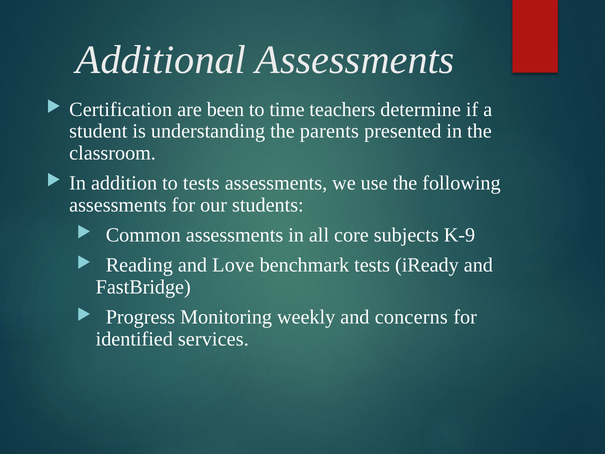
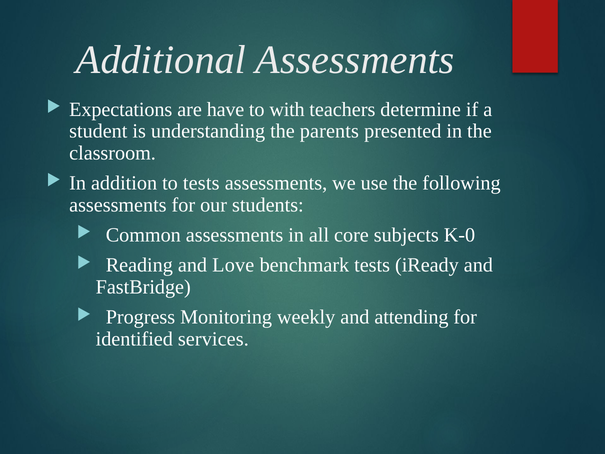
Certification: Certification -> Expectations
been: been -> have
time: time -> with
K-9: K-9 -> K-0
concerns: concerns -> attending
